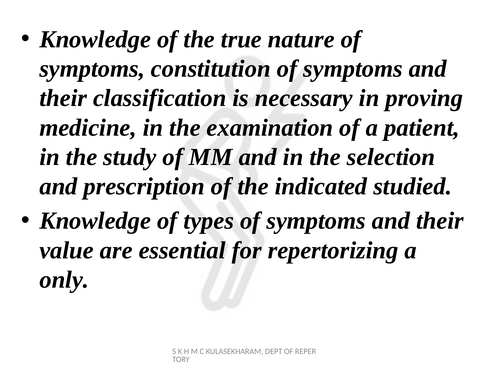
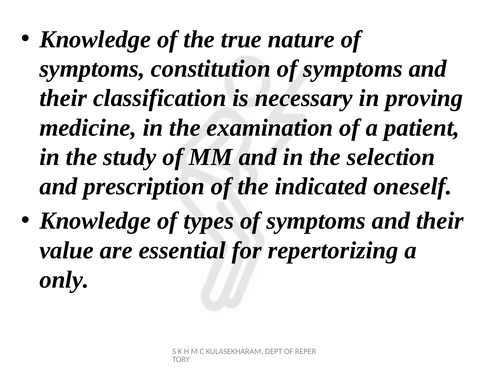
studied: studied -> oneself
